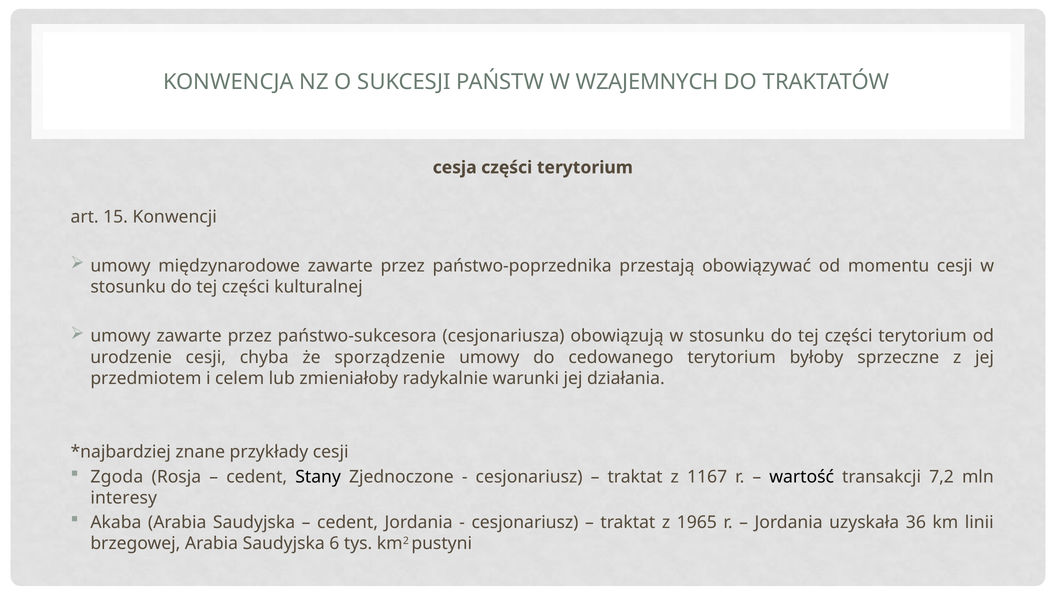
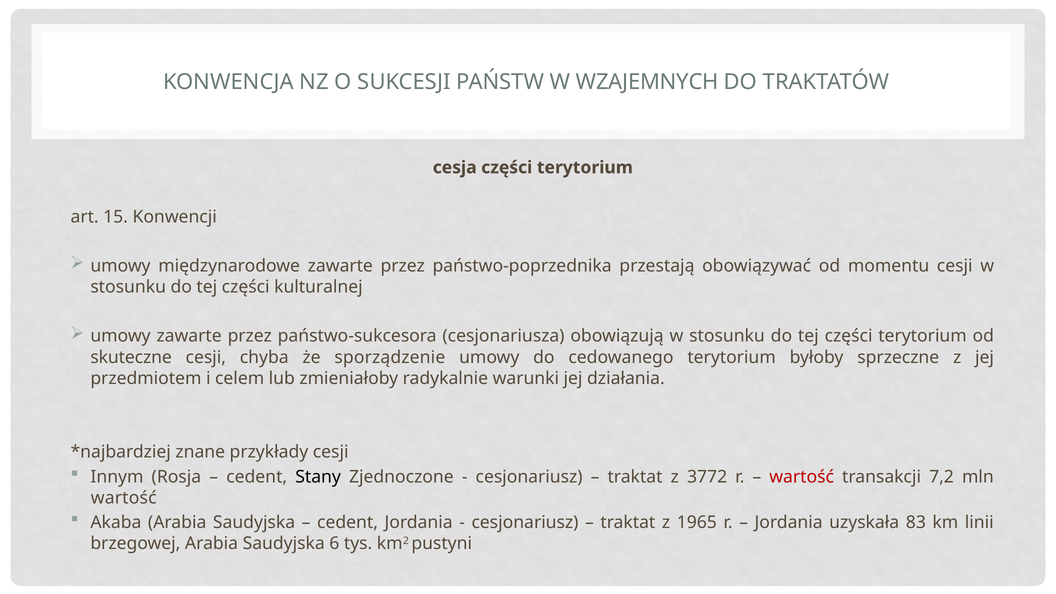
urodzenie: urodzenie -> skuteczne
Zgoda: Zgoda -> Innym
1167: 1167 -> 3772
wartość at (802, 477) colour: black -> red
interesy at (124, 498): interesy -> wartość
36: 36 -> 83
